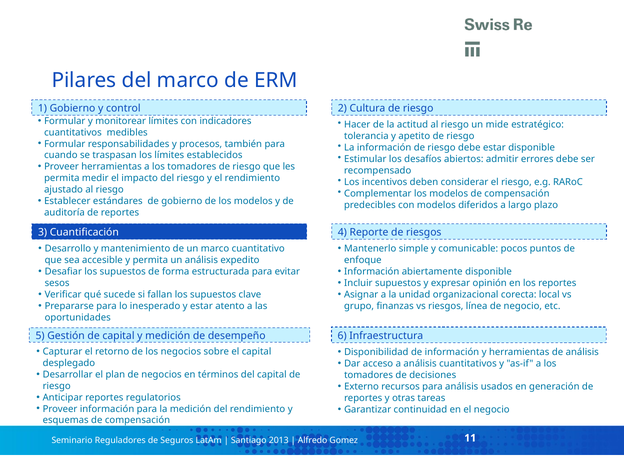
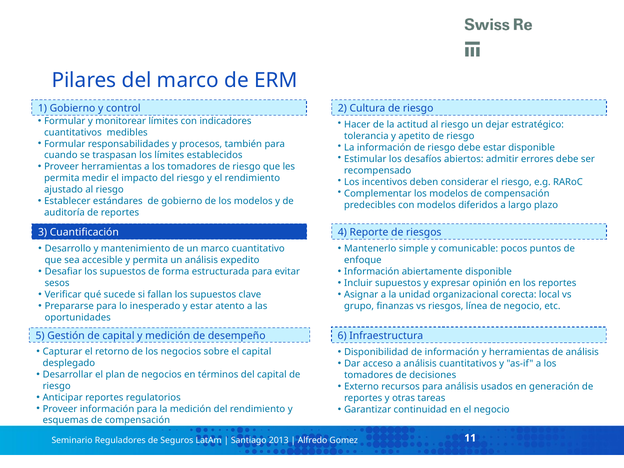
mide: mide -> dejar
